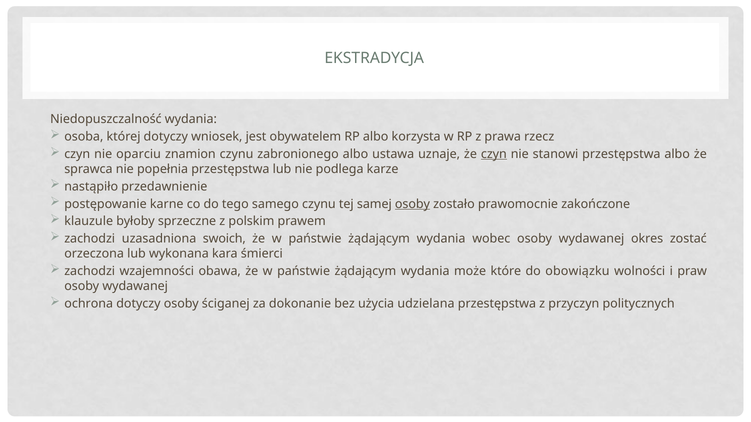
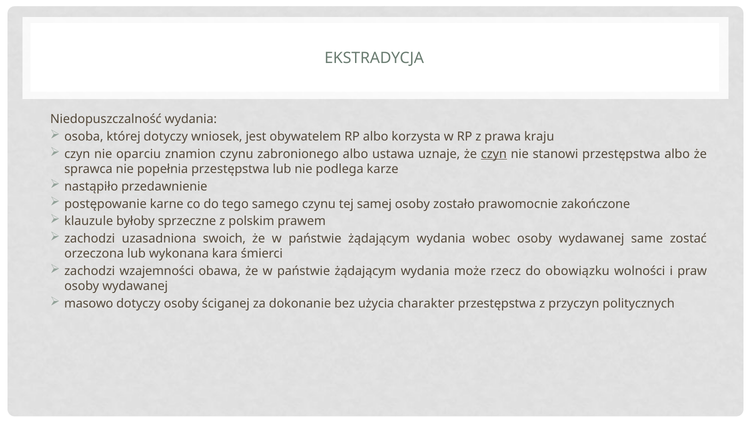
rzecz: rzecz -> kraju
osoby at (412, 204) underline: present -> none
okres: okres -> same
które: które -> rzecz
ochrona: ochrona -> masowo
udzielana: udzielana -> charakter
